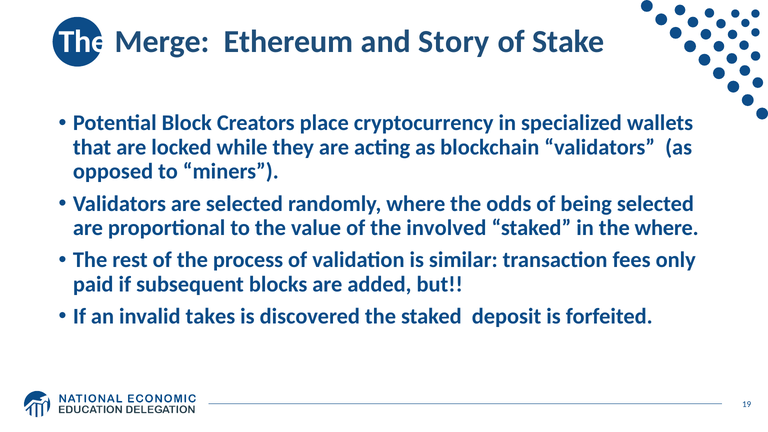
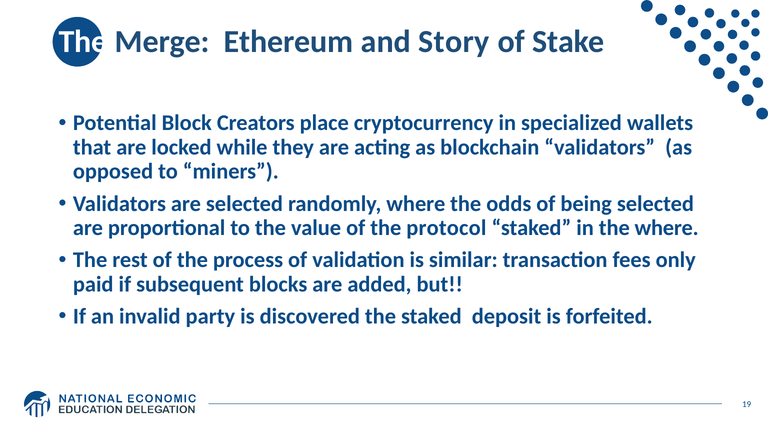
involved: involved -> protocol
takes: takes -> party
